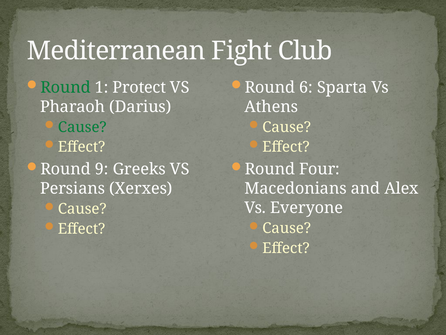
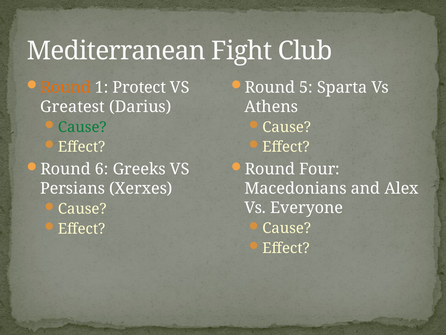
Round at (66, 87) colour: green -> orange
6: 6 -> 5
Pharaoh: Pharaoh -> Greatest
9: 9 -> 6
